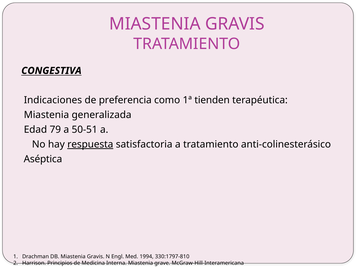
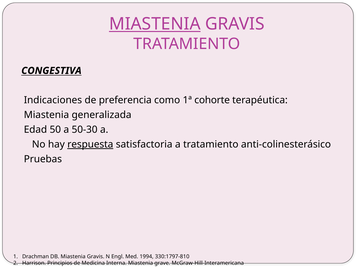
MIASTENIA at (155, 24) underline: none -> present
tienden: tienden -> cohorte
79: 79 -> 50
50-51: 50-51 -> 50-30
Aséptica: Aséptica -> Pruebas
